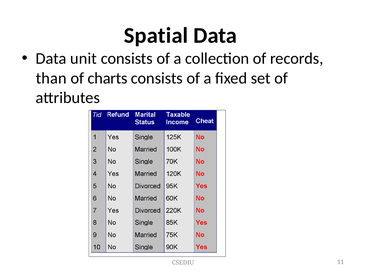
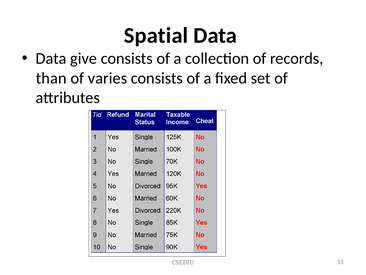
unit: unit -> give
charts: charts -> varies
